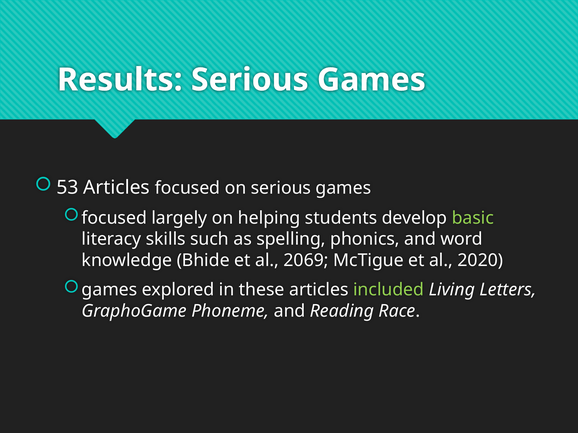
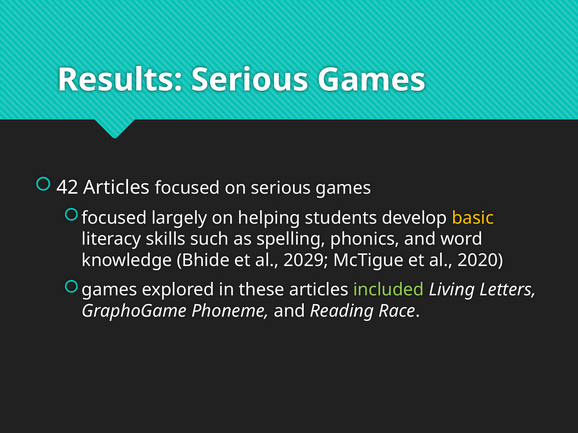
53: 53 -> 42
basic colour: light green -> yellow
2069: 2069 -> 2029
